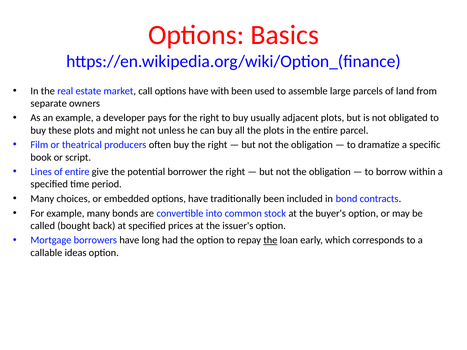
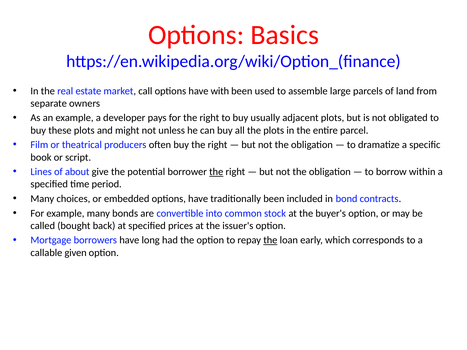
of entire: entire -> about
the at (216, 172) underline: none -> present
ideas: ideas -> given
